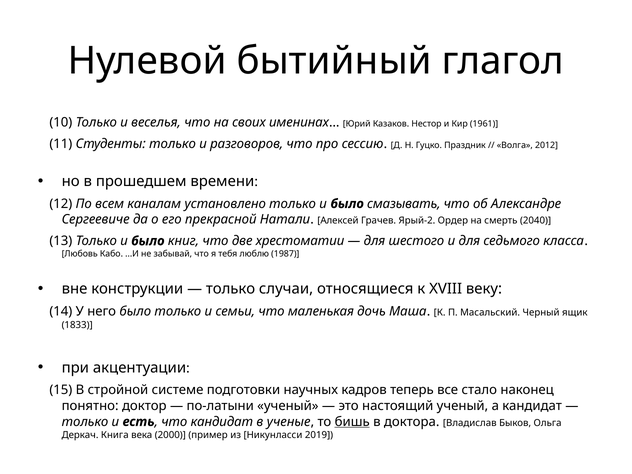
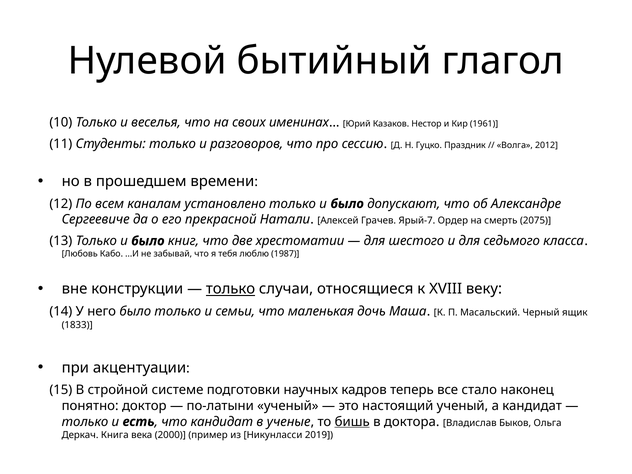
смазывать: смазывать -> допускают
Ярый-2: Ярый-2 -> Ярый-7
2040: 2040 -> 2075
только at (231, 289) underline: none -> present
